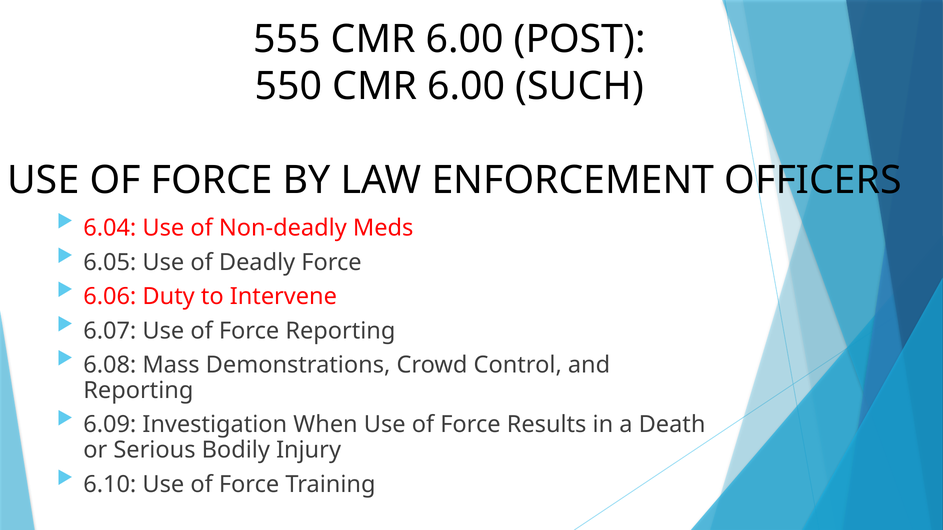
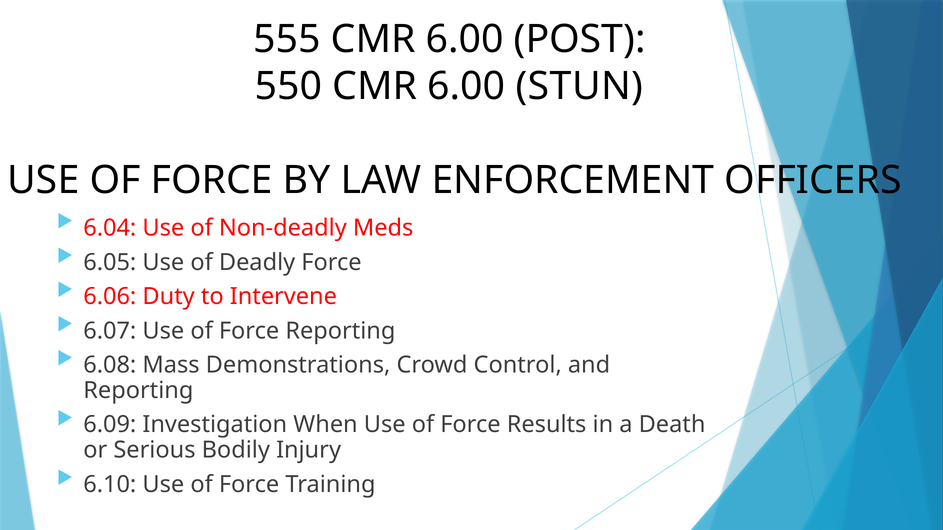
SUCH: SUCH -> STUN
